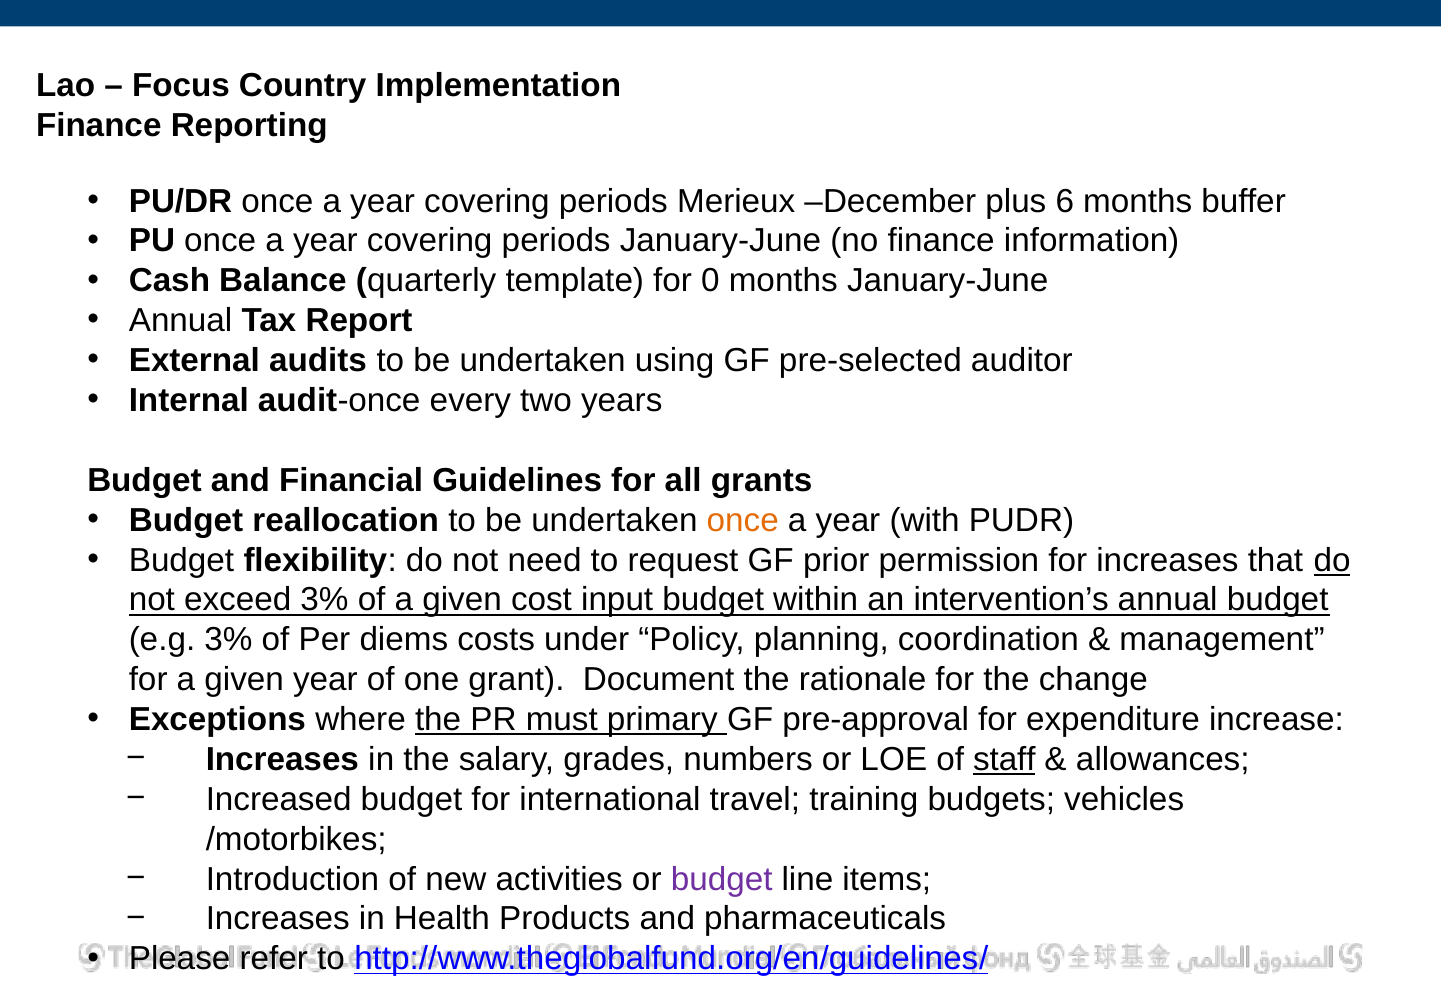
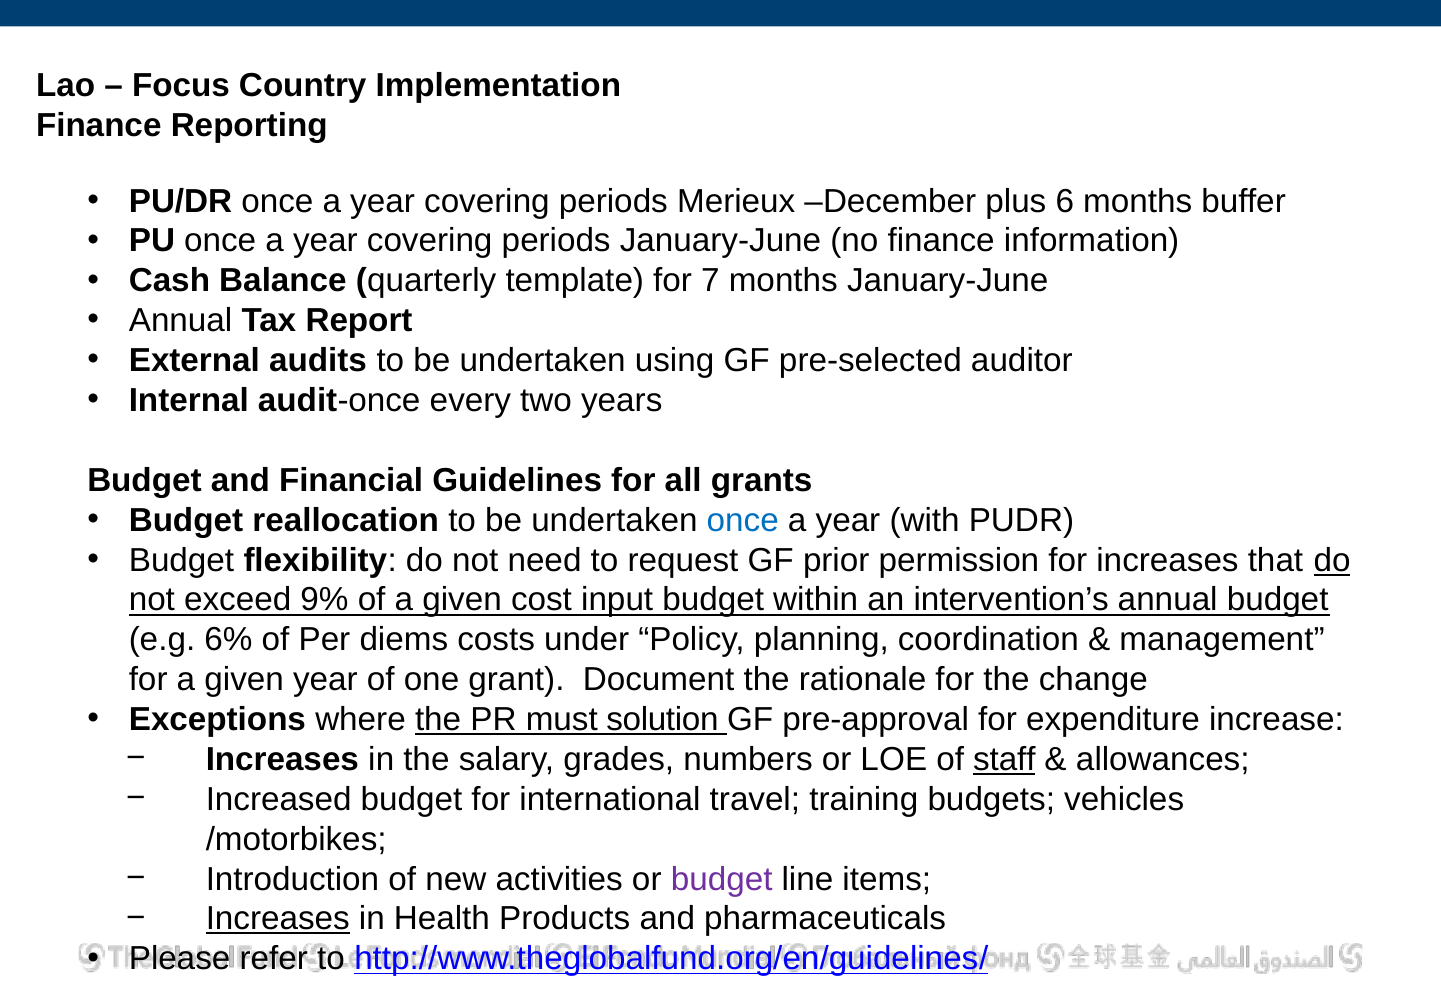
0: 0 -> 7
once at (743, 521) colour: orange -> blue
exceed 3%: 3% -> 9%
e.g 3%: 3% -> 6%
primary: primary -> solution
Increases at (278, 920) underline: none -> present
